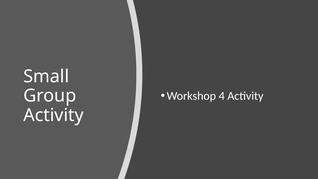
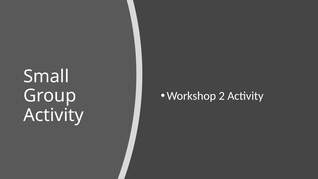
4: 4 -> 2
